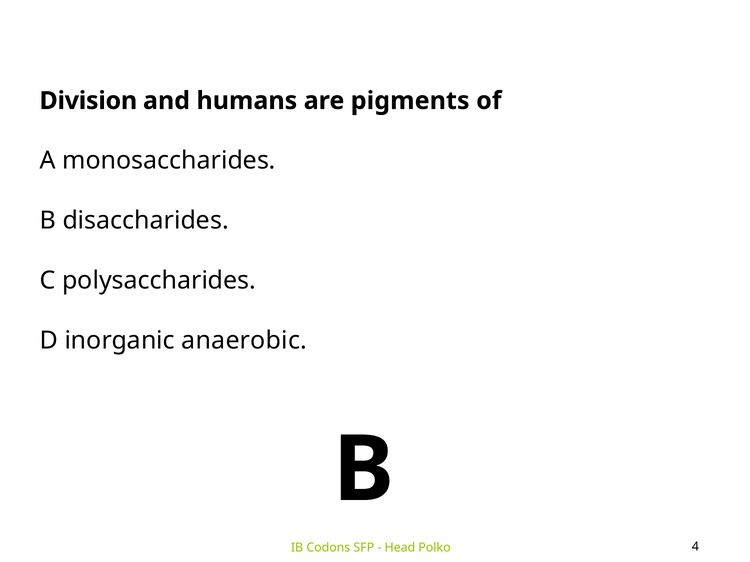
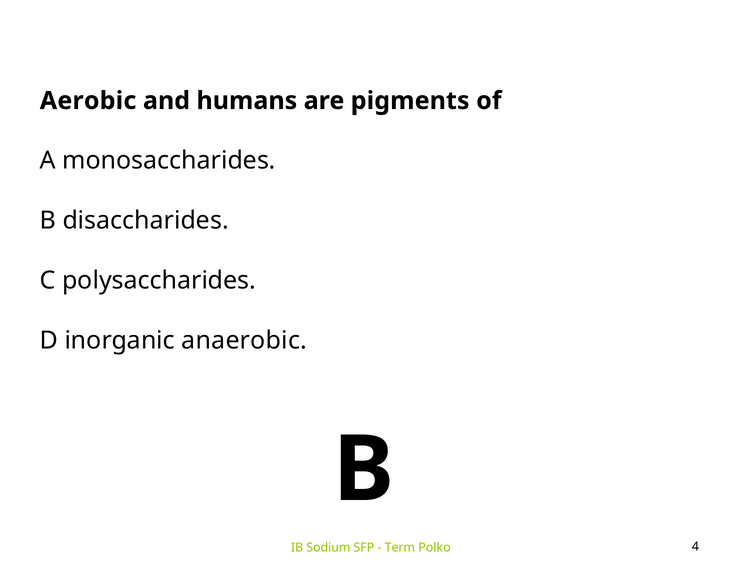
Division: Division -> Aerobic
Codons: Codons -> Sodium
Head: Head -> Term
